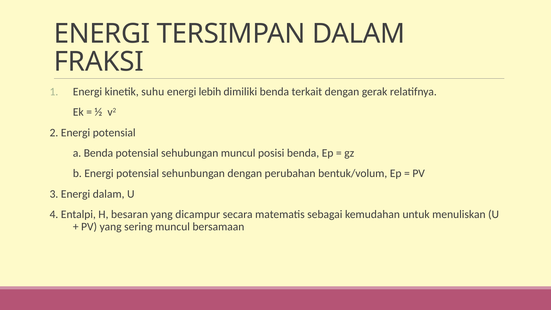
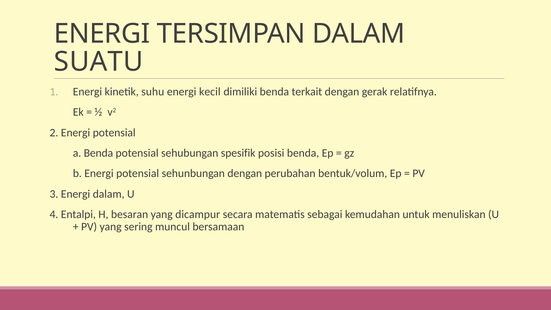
FRAKSI: FRAKSI -> SUATU
lebih: lebih -> kecil
sehubungan muncul: muncul -> spesifik
